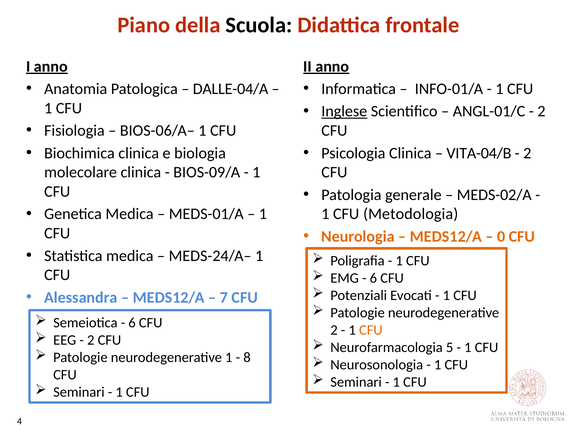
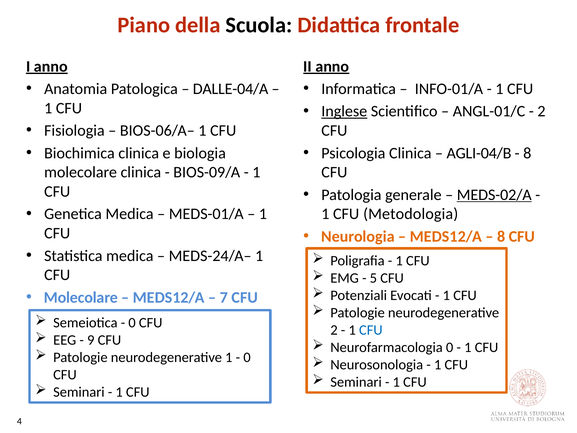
VITA-04/B: VITA-04/B -> AGLI-04/B
2 at (527, 153): 2 -> 8
MEDS-02/A underline: none -> present
0 at (501, 236): 0 -> 8
6 at (373, 278): 6 -> 5
Alessandra at (81, 297): Alessandra -> Molecolare
6 at (132, 323): 6 -> 0
CFU at (371, 330) colour: orange -> blue
2 at (91, 340): 2 -> 9
Neurofarmacologia 5: 5 -> 0
8 at (247, 357): 8 -> 0
